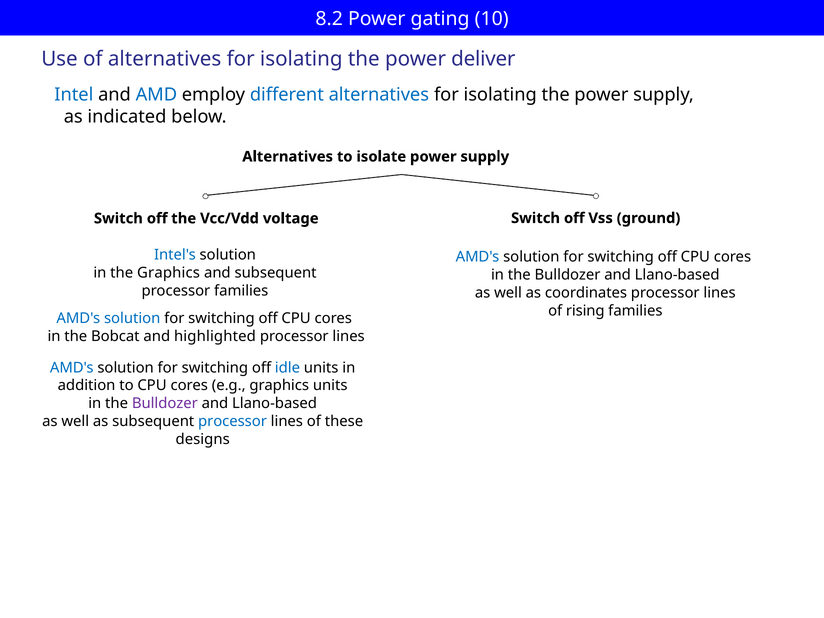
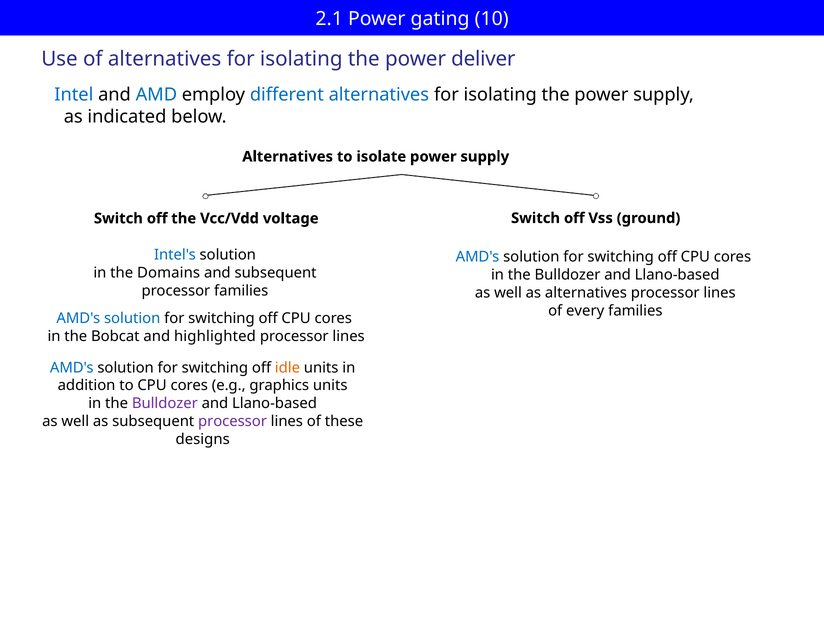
8.2: 8.2 -> 2.1
the Graphics: Graphics -> Domains
as coordinates: coordinates -> alternatives
rising: rising -> every
idle colour: blue -> orange
processor at (232, 421) colour: blue -> purple
